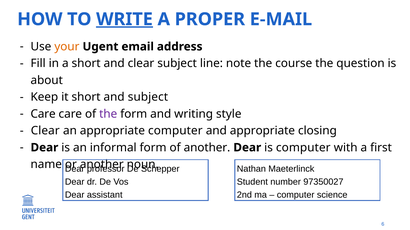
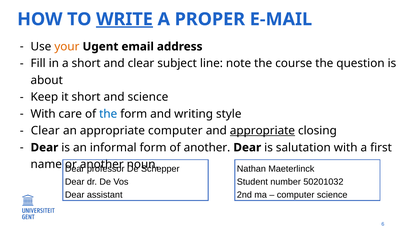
and subject: subject -> science
Care at (43, 114): Care -> With
the at (108, 114) colour: purple -> blue
appropriate at (262, 131) underline: none -> present
is computer: computer -> salutation
97350027: 97350027 -> 50201032
